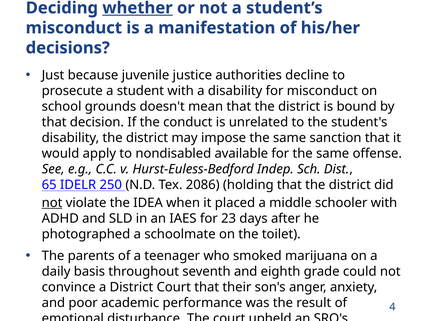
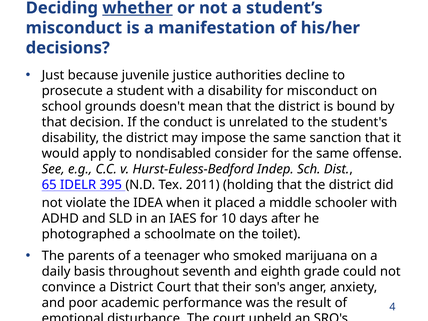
available: available -> consider
250: 250 -> 395
Tex 2086: 2086 -> 2011
not at (52, 203) underline: present -> none
23: 23 -> 10
